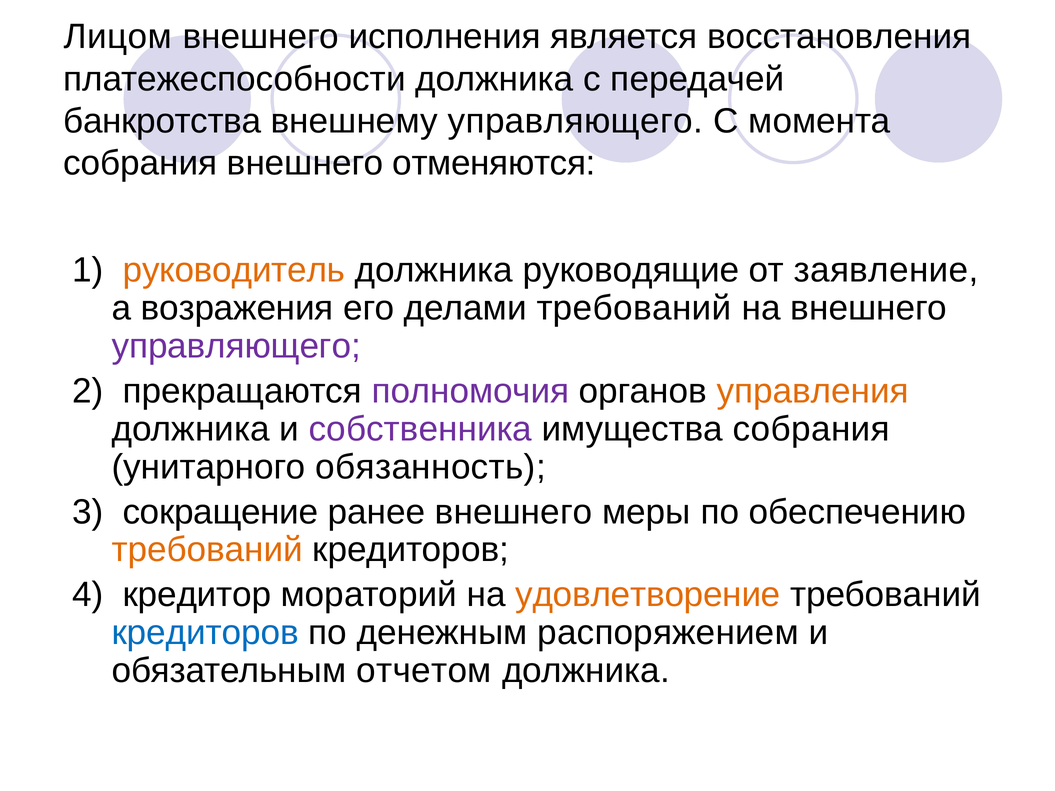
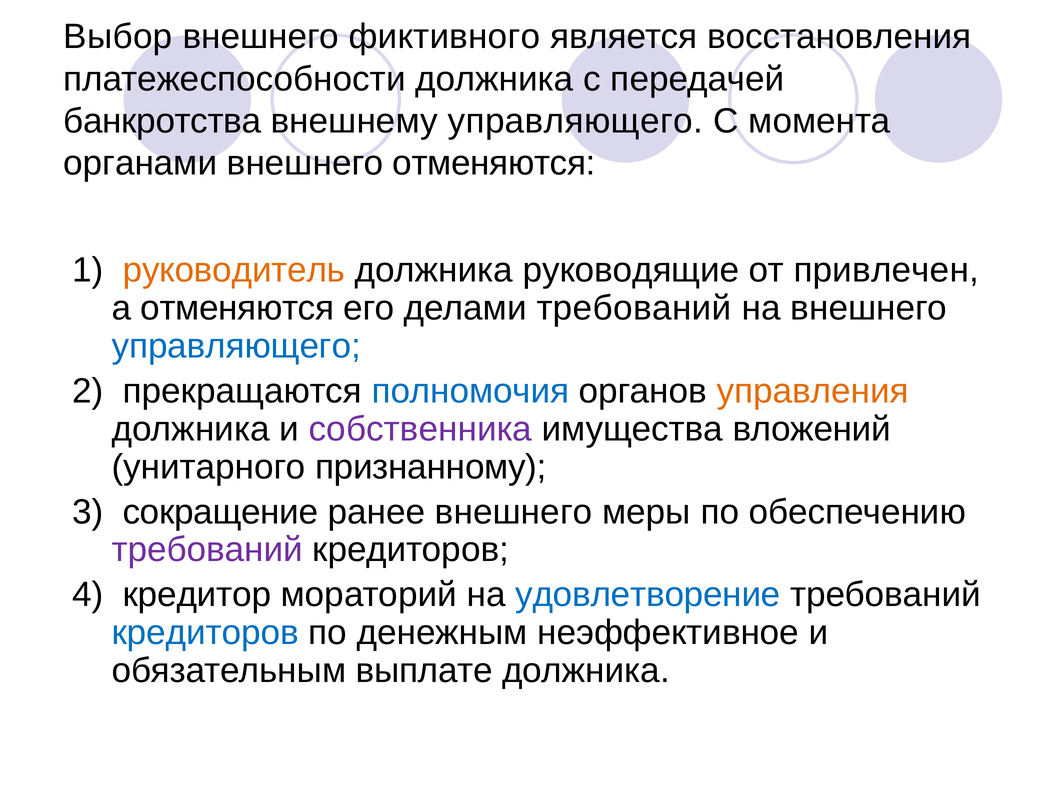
Лицом: Лицом -> Выбор
исполнения: исполнения -> фиктивного
собрания at (140, 163): собрания -> органами
заявление: заявление -> привлечен
а возражения: возражения -> отменяются
управляющего at (236, 346) colour: purple -> blue
полномочия colour: purple -> blue
имущества собрания: собрания -> вложений
обязанность: обязанность -> признанному
требований at (207, 550) colour: orange -> purple
удовлетворение colour: orange -> blue
распоряжением: распоряжением -> неэффективное
отчетом: отчетом -> выплате
